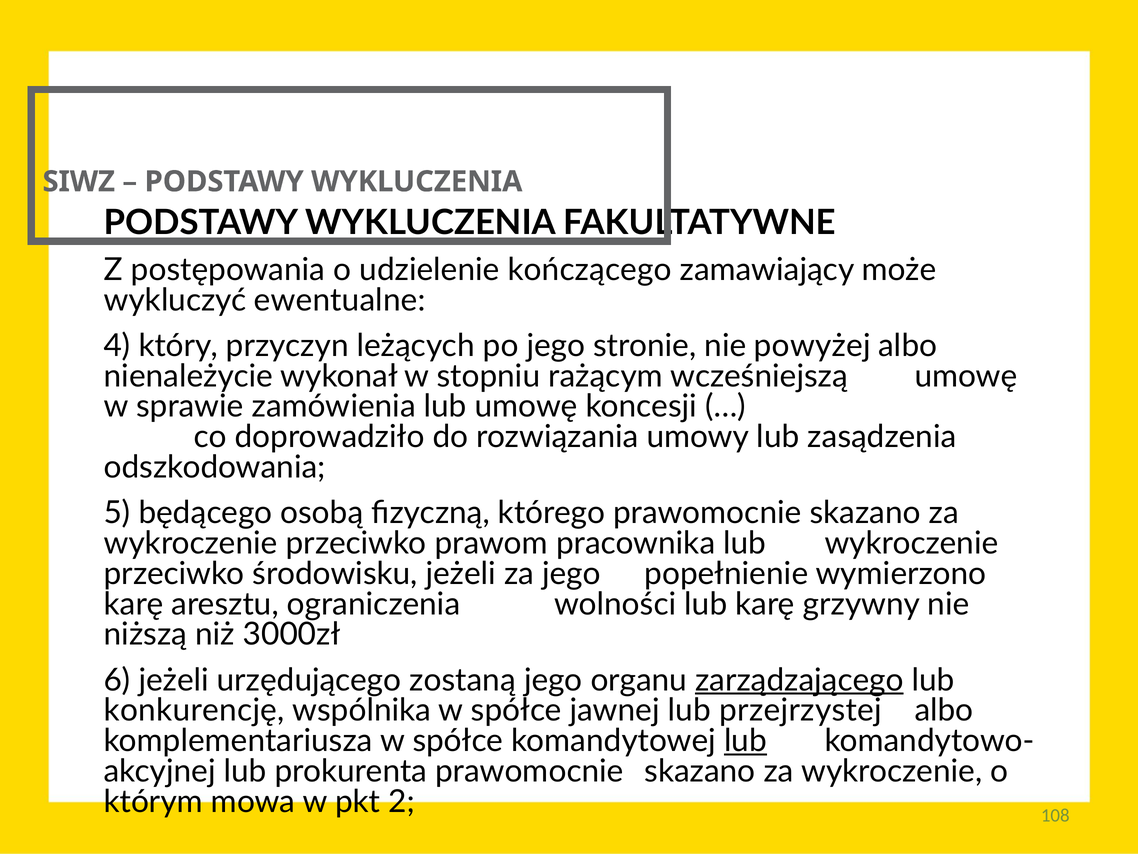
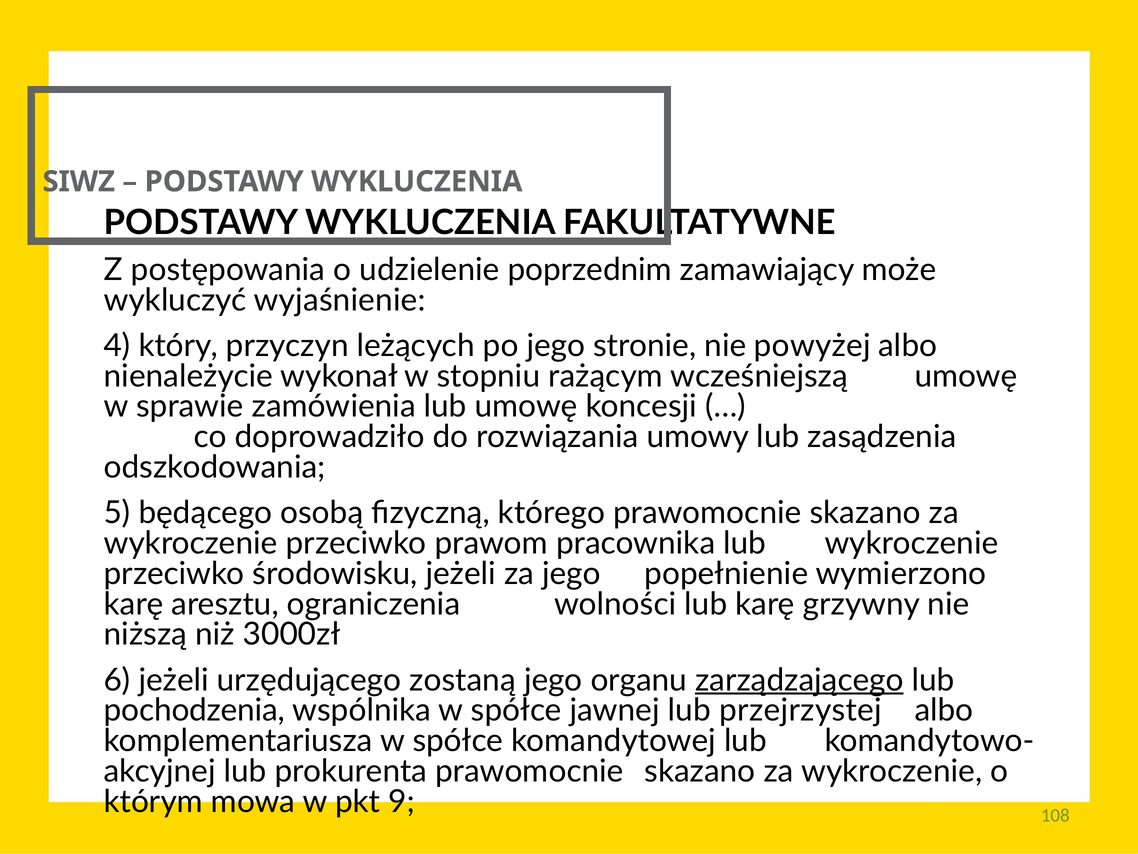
kończącego: kończącego -> poprzednim
ewentualne: ewentualne -> wyjaśnienie
konkurencję: konkurencję -> pochodzenia
lub at (745, 740) underline: present -> none
2: 2 -> 9
